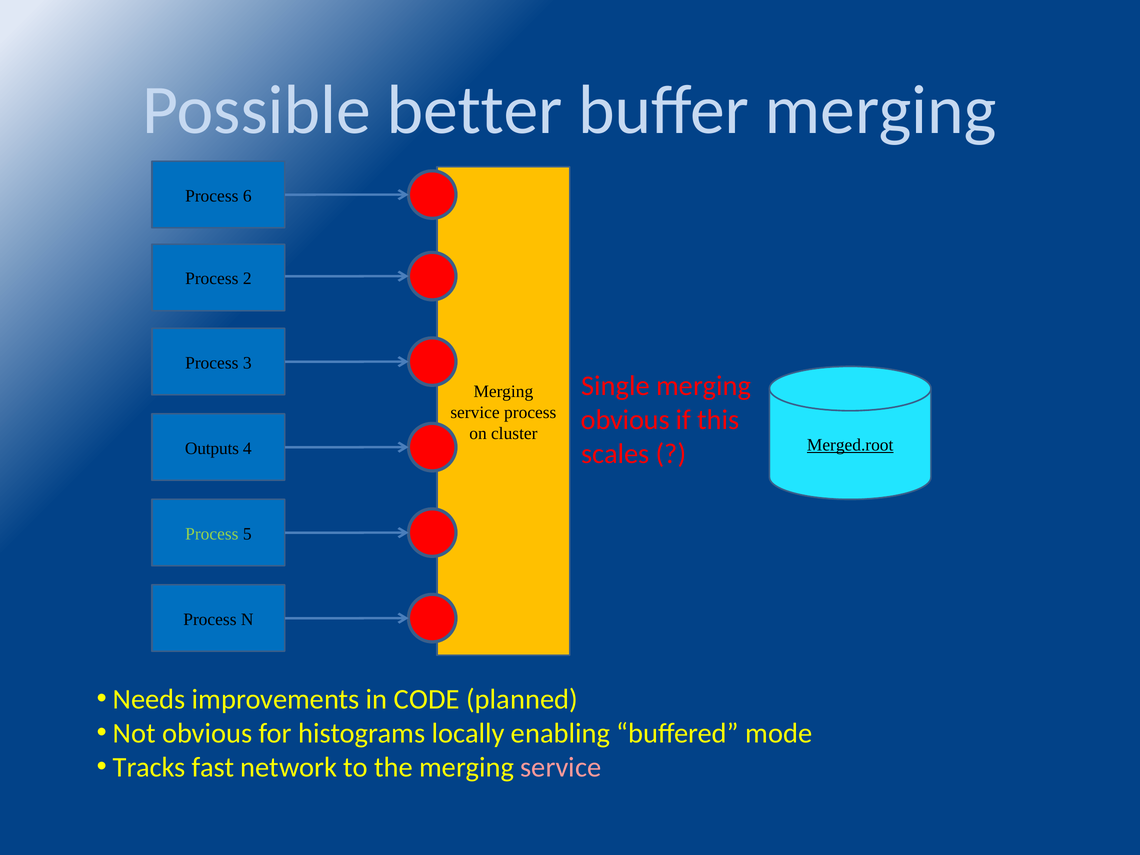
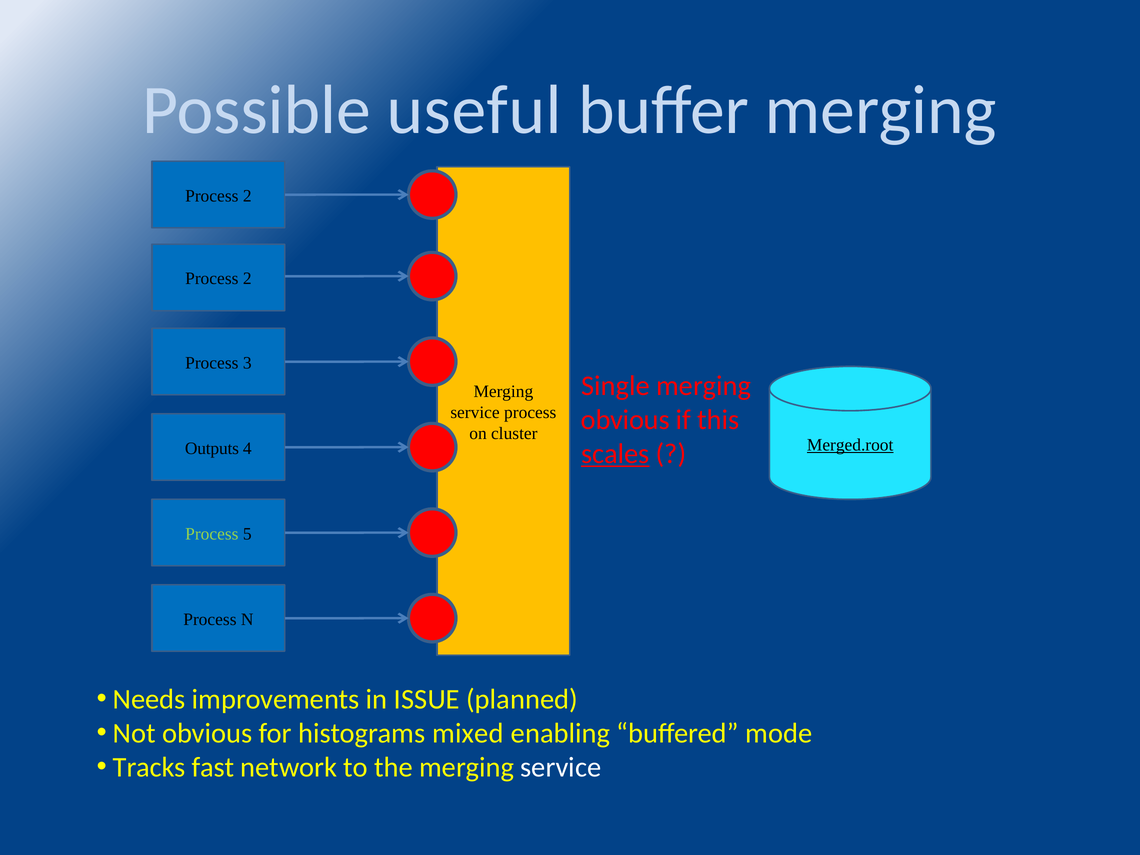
better: better -> useful
6 at (247, 196): 6 -> 2
scales underline: none -> present
CODE: CODE -> ISSUE
locally: locally -> mixed
service at (561, 768) colour: pink -> white
